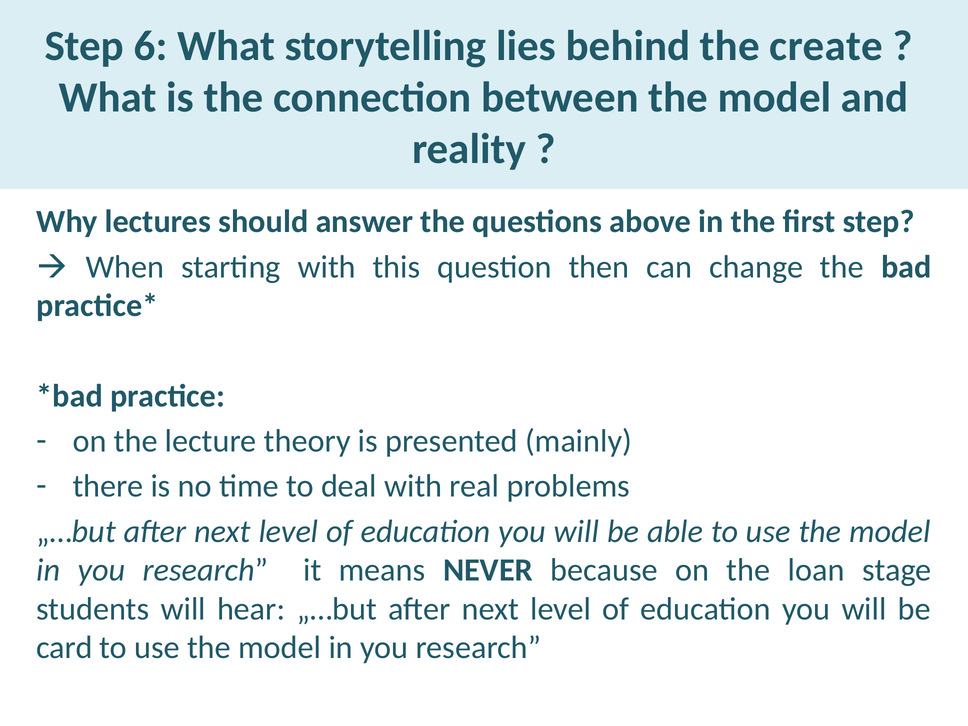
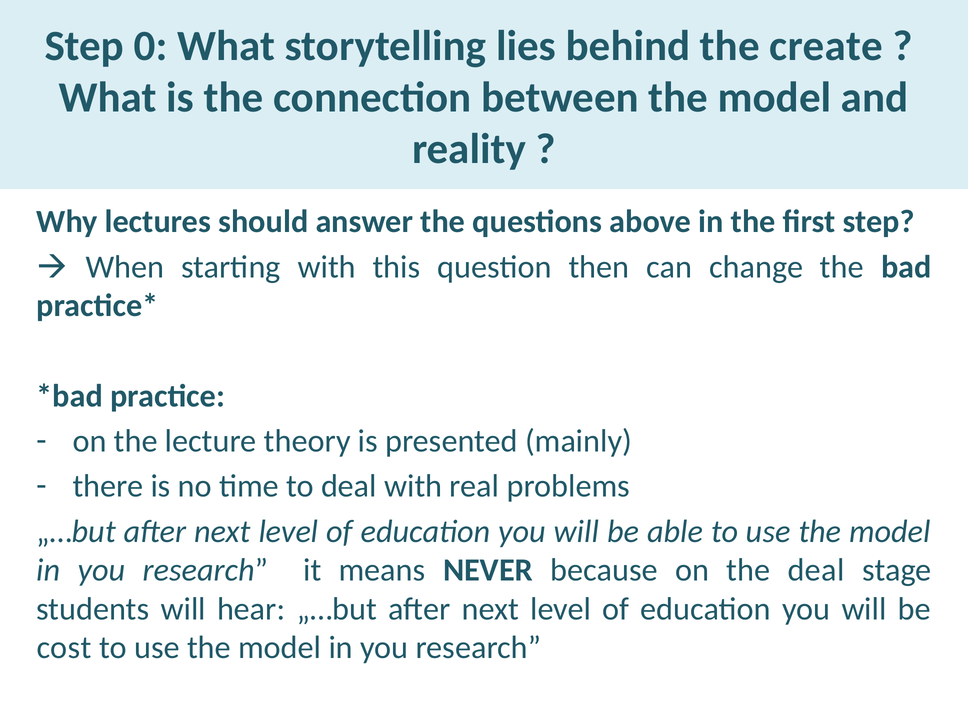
6: 6 -> 0
the loan: loan -> deal
card: card -> cost
